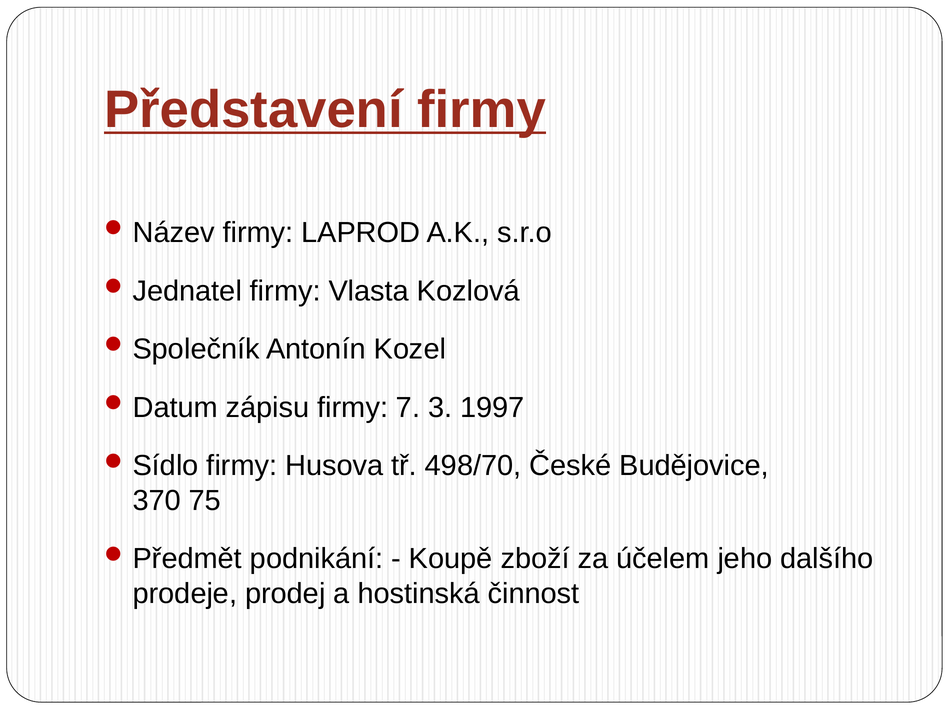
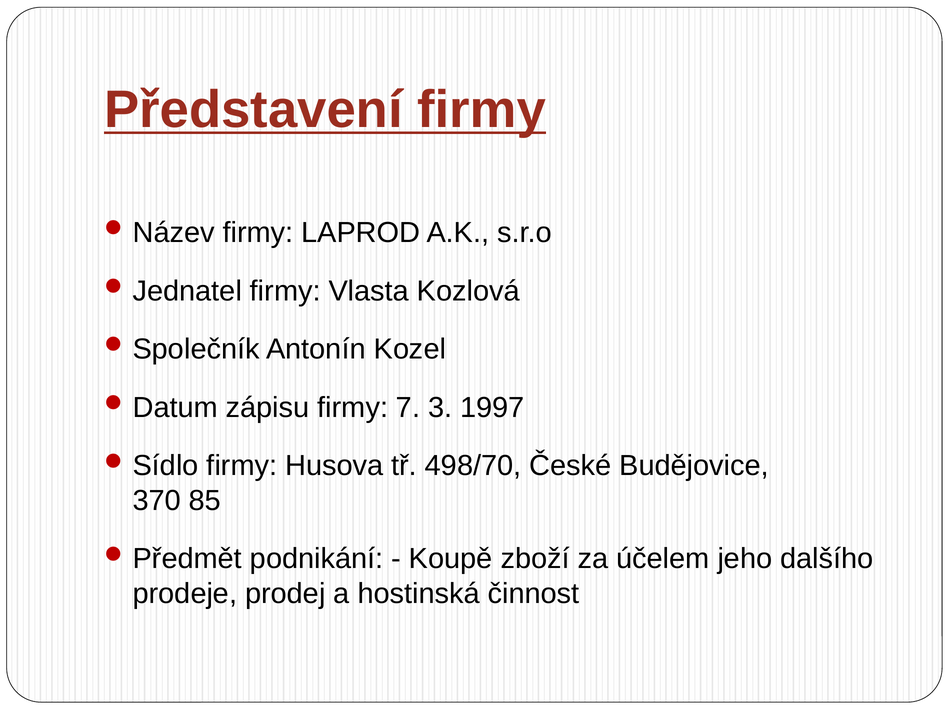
75: 75 -> 85
